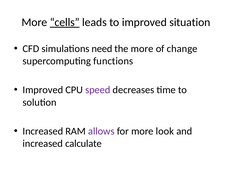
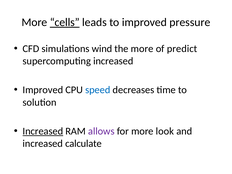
situation: situation -> pressure
need: need -> wind
change: change -> predict
supercomputing functions: functions -> increased
speed colour: purple -> blue
Increased at (43, 131) underline: none -> present
